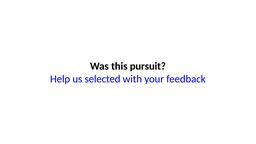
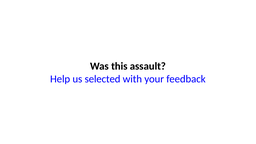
pursuit: pursuit -> assault
